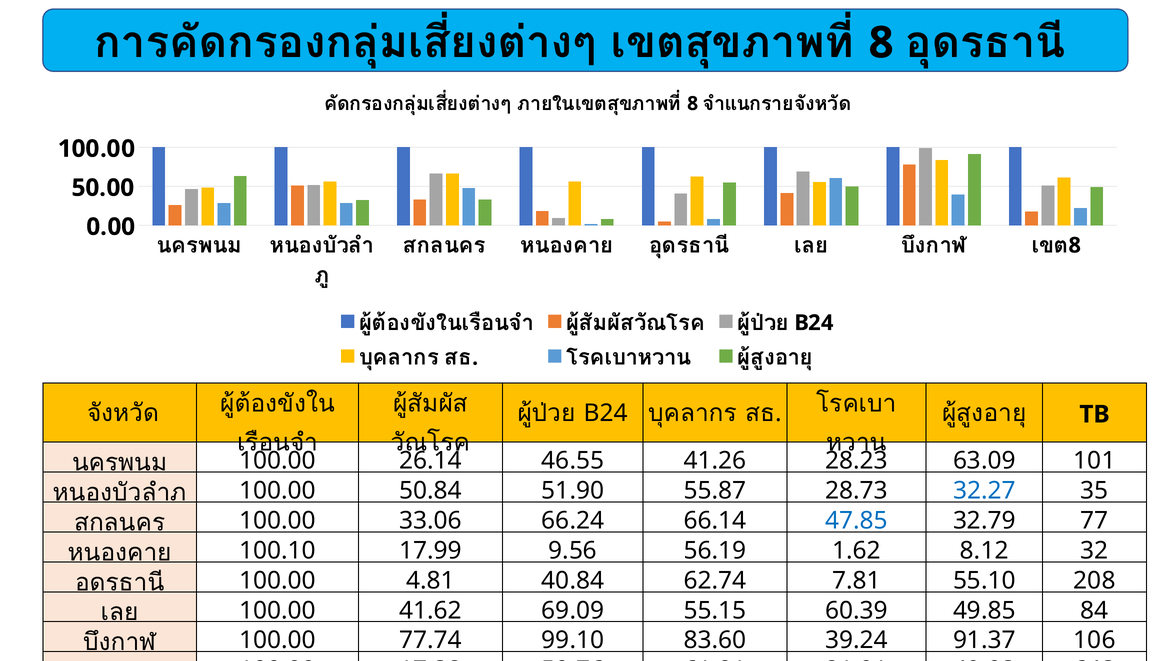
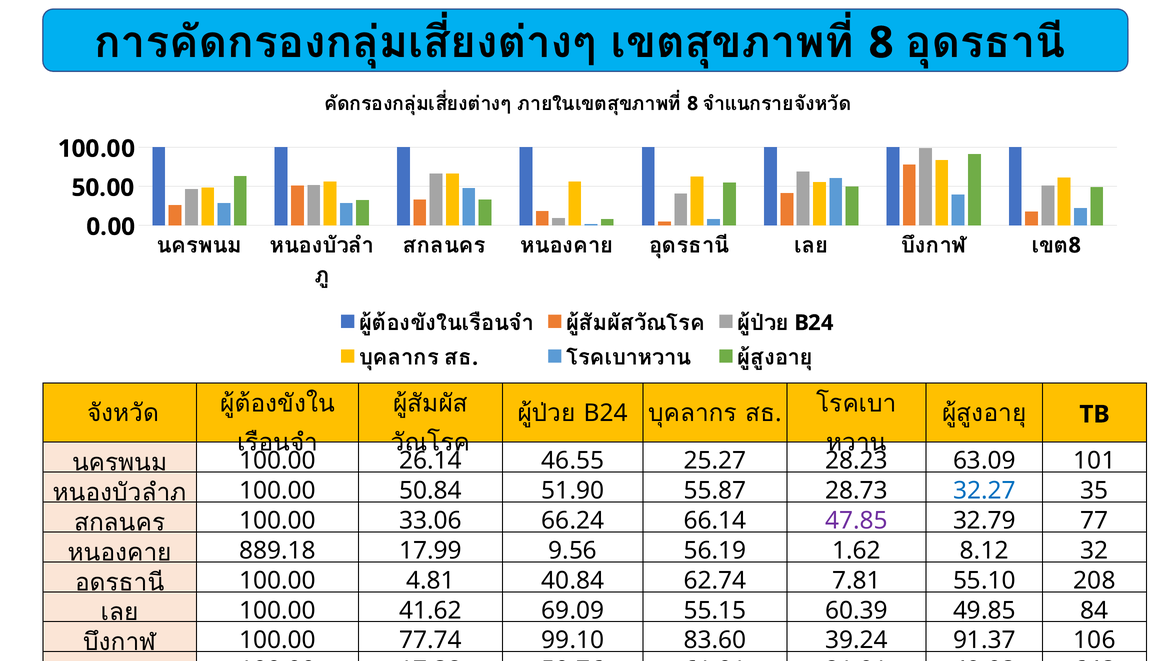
41.26: 41.26 -> 25.27
47.85 colour: blue -> purple
100.10: 100.10 -> 889.18
